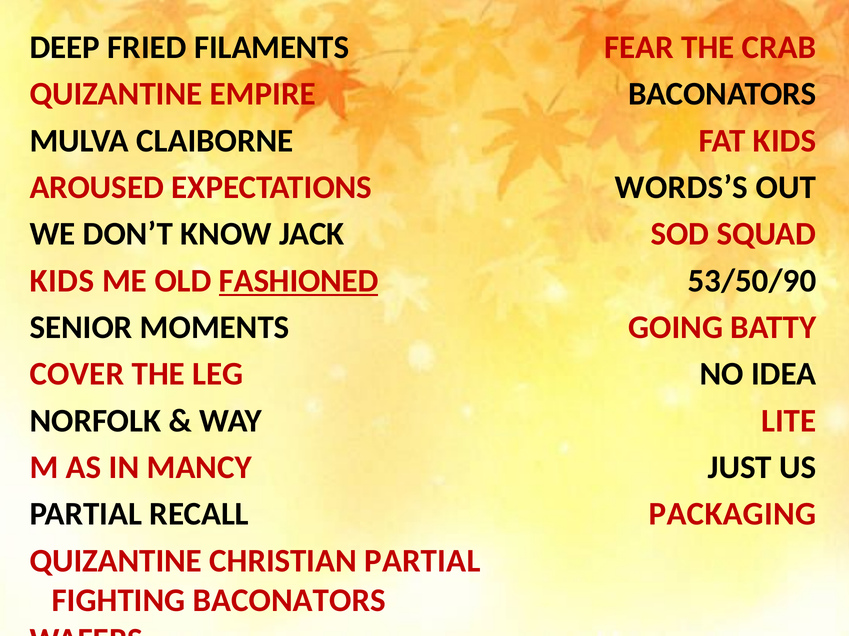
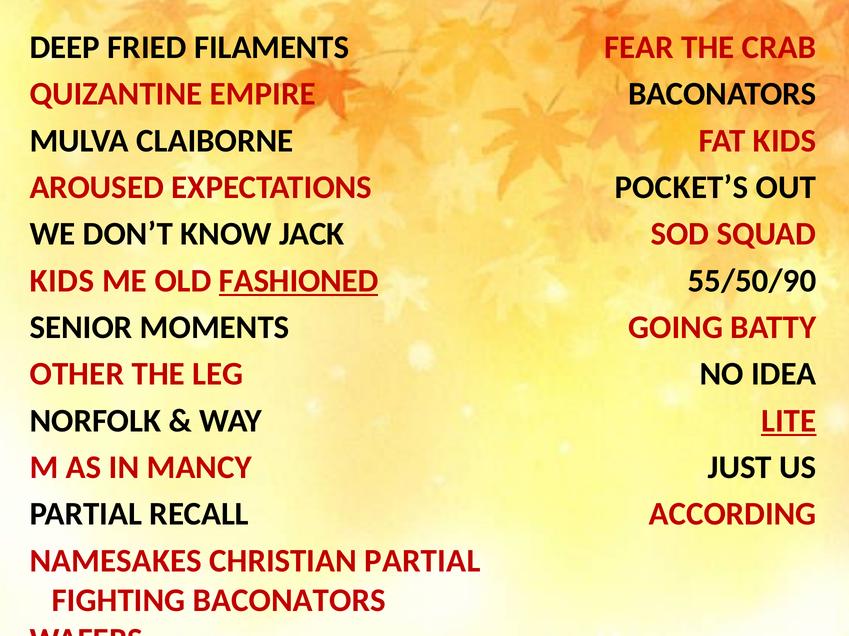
WORDS’S: WORDS’S -> POCKET’S
53/50/90: 53/50/90 -> 55/50/90
COVER: COVER -> OTHER
LITE underline: none -> present
PACKAGING: PACKAGING -> ACCORDING
QUIZANTINE at (116, 561): QUIZANTINE -> NAMESAKES
